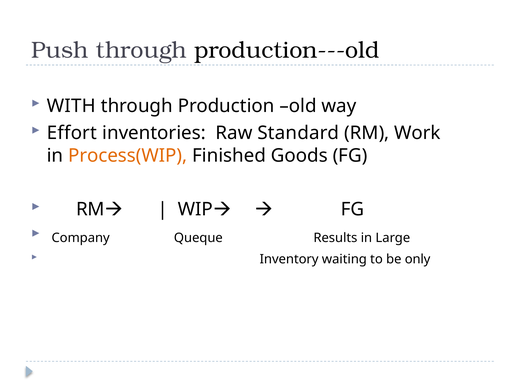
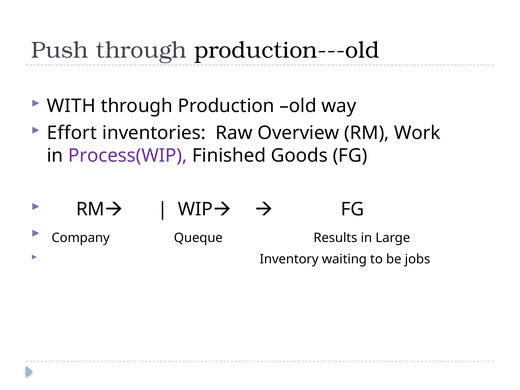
Standard: Standard -> Overview
Process(WIP colour: orange -> purple
only: only -> jobs
